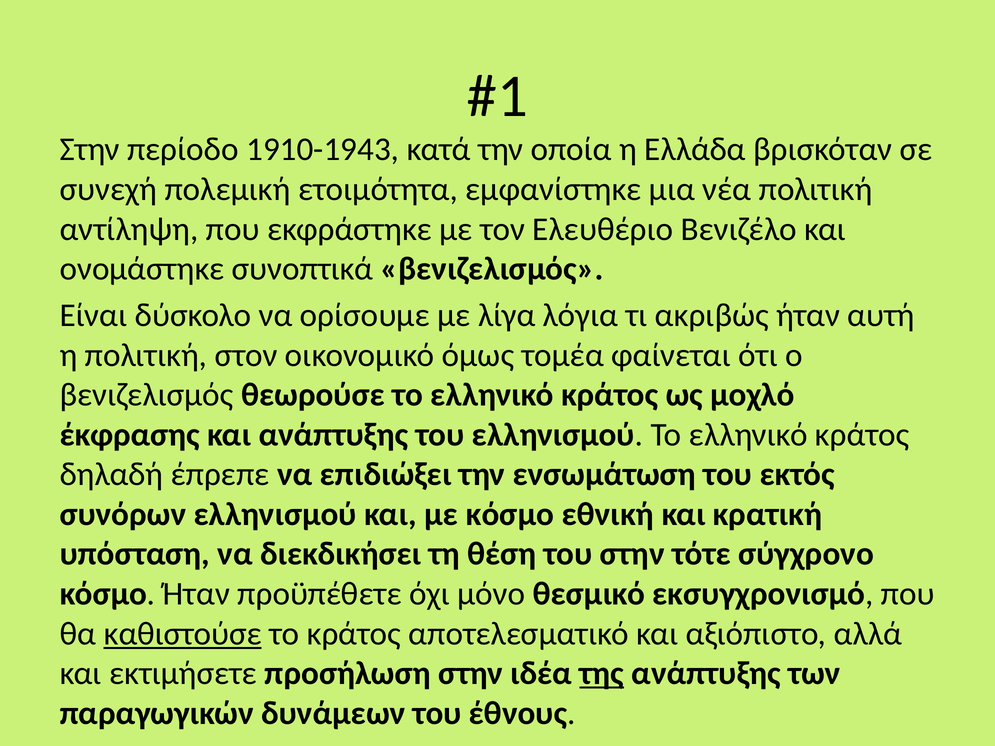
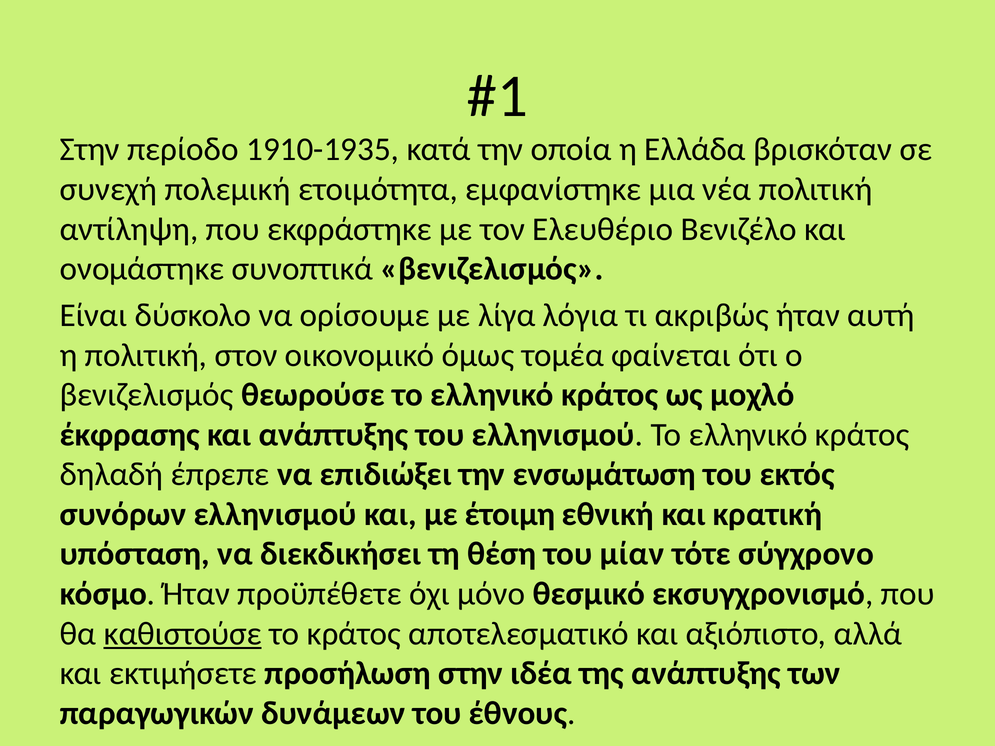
1910-1943: 1910-1943 -> 1910-1935
με κόσμο: κόσμο -> έτοιμη
του στην: στην -> μίαν
της underline: present -> none
